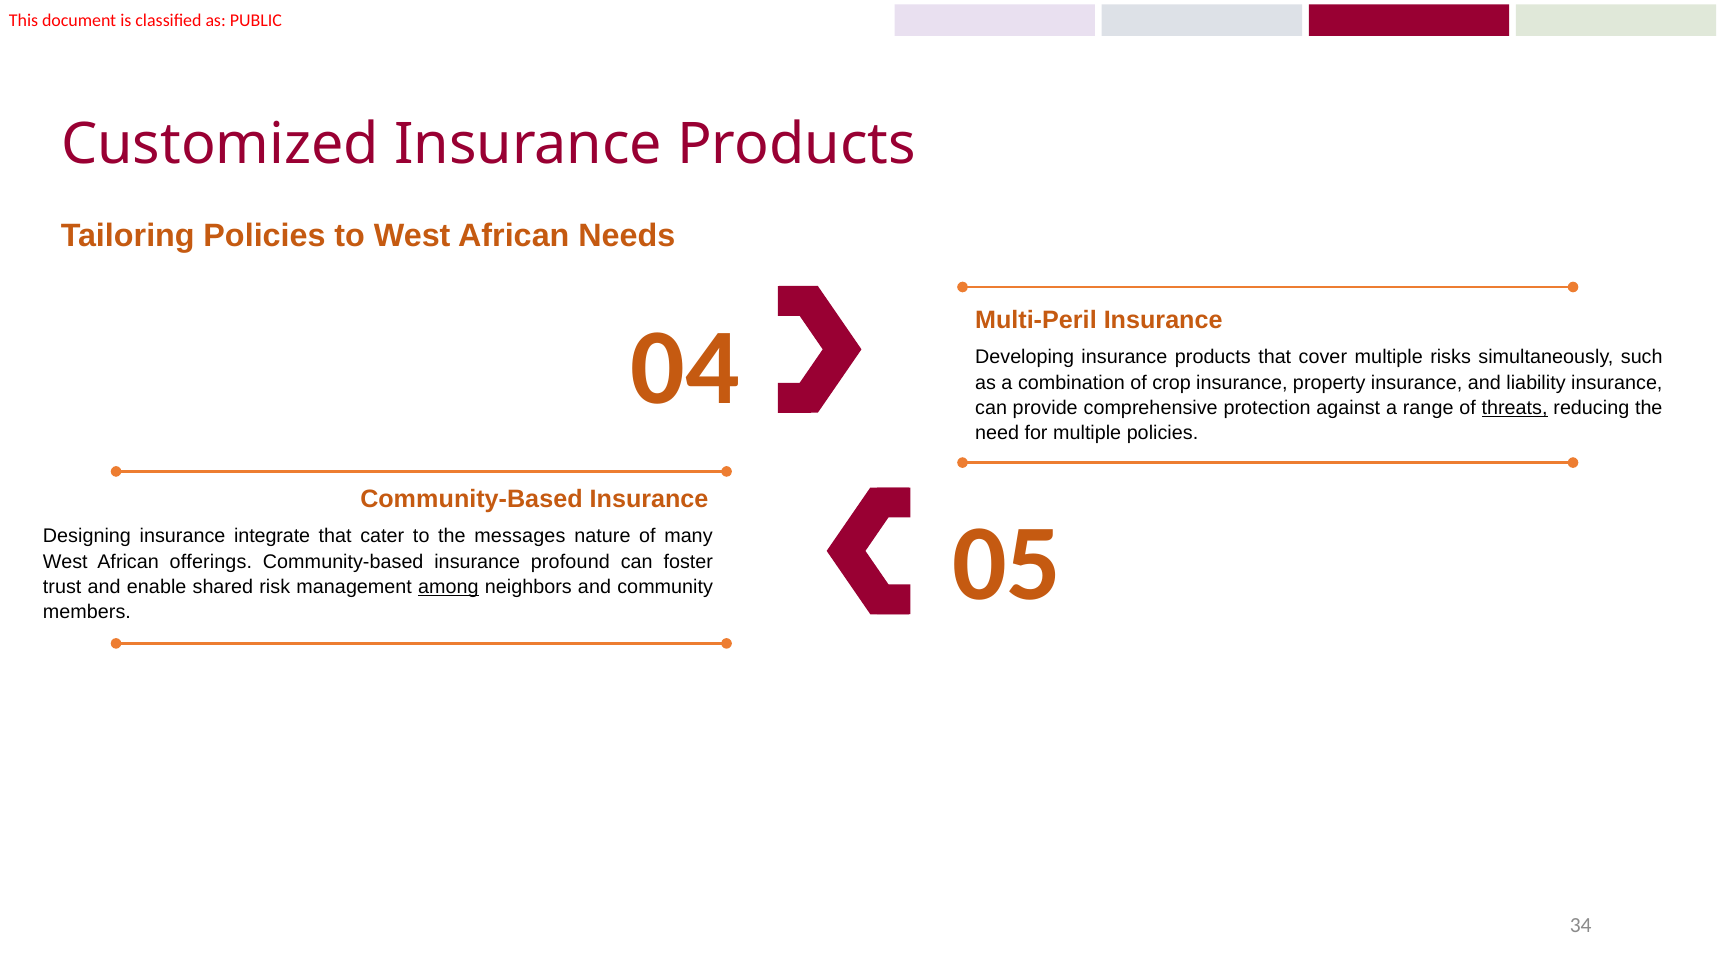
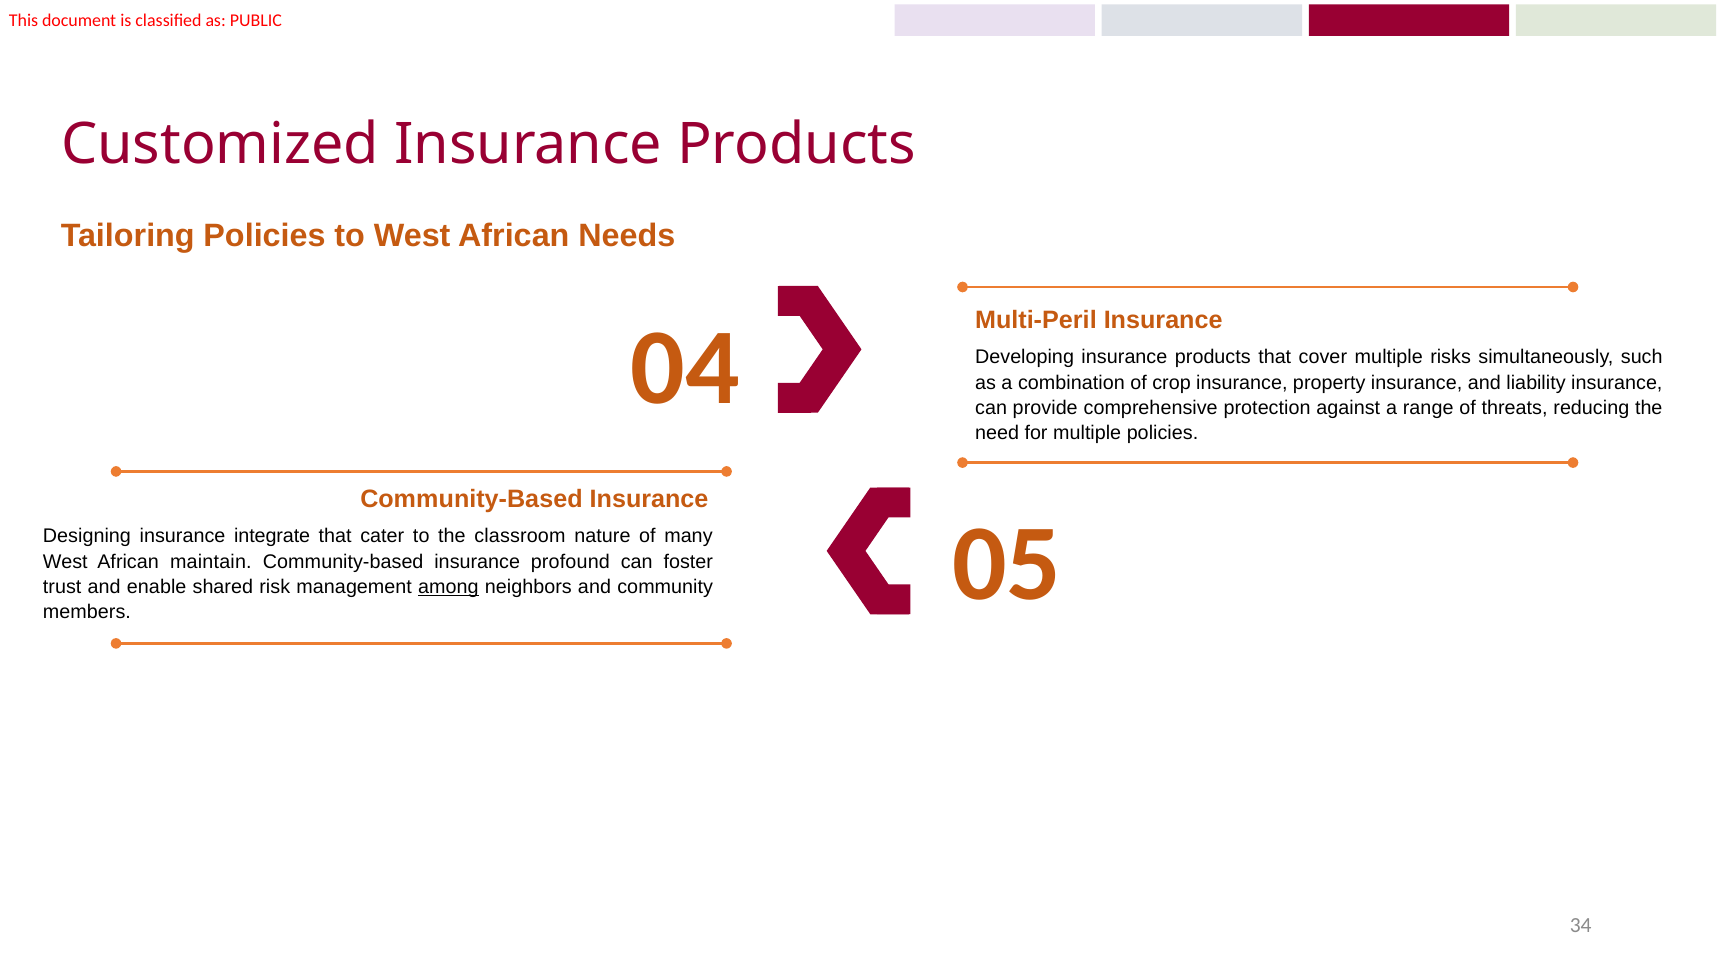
threats underline: present -> none
messages: messages -> classroom
offerings: offerings -> maintain
